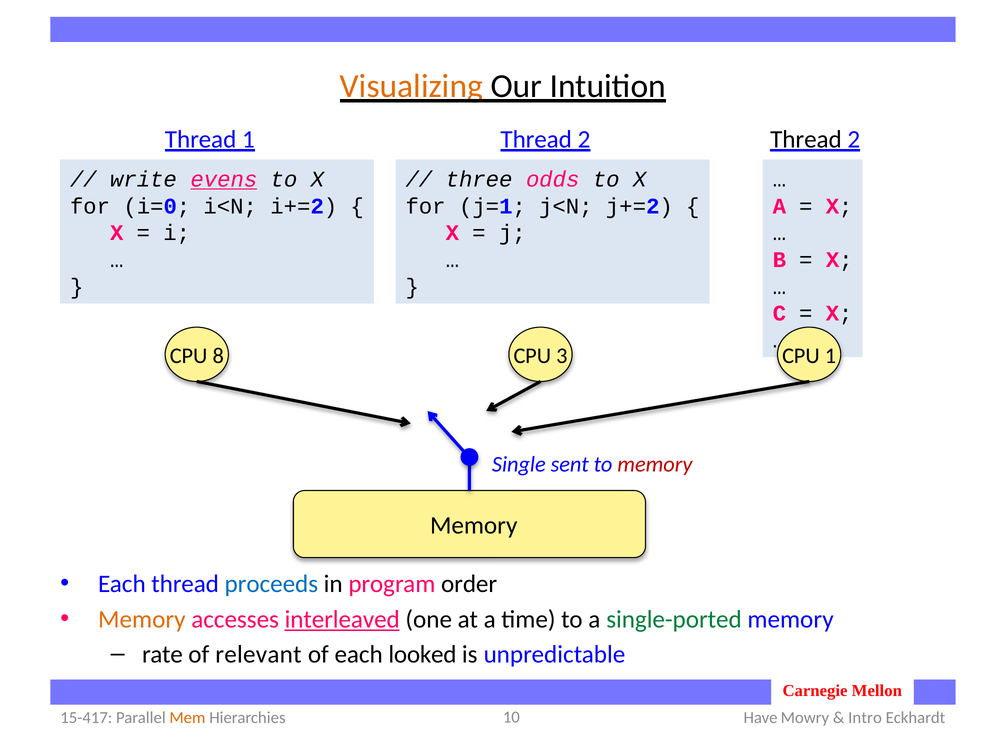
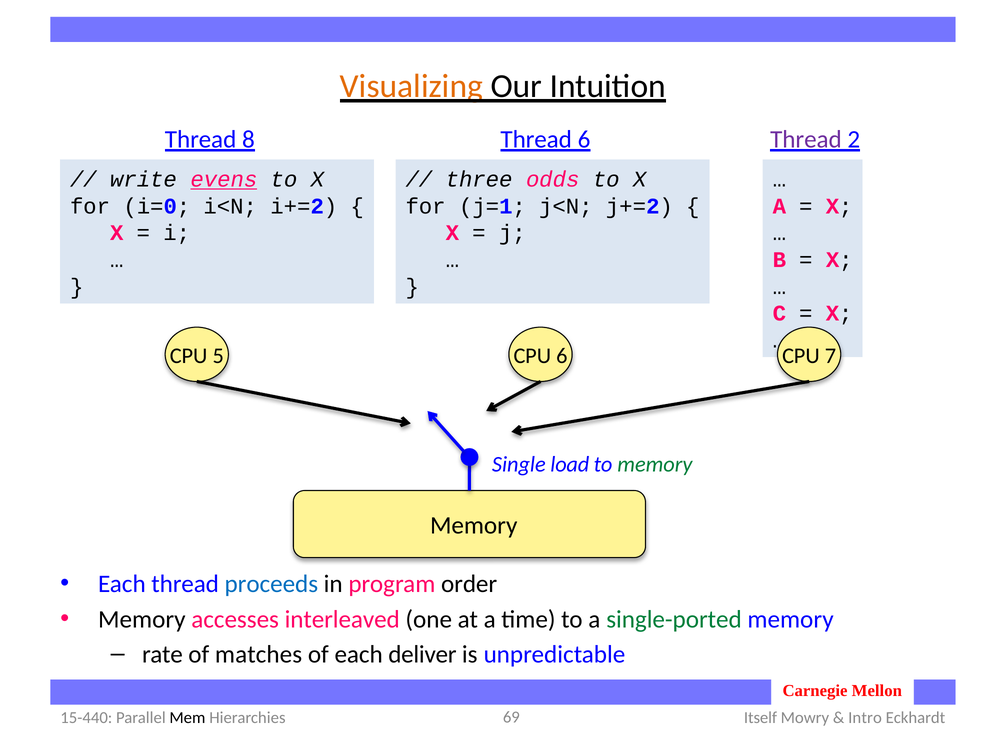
Thread 1: 1 -> 8
2 at (584, 139): 2 -> 6
Thread at (806, 139) colour: black -> purple
8: 8 -> 5
CPU 3: 3 -> 6
CPU 1: 1 -> 7
sent: sent -> load
memory at (655, 464) colour: red -> green
Memory at (142, 619) colour: orange -> black
interleaved underline: present -> none
relevant: relevant -> matches
looked: looked -> deliver
15-417: 15-417 -> 15-440
Mem colour: orange -> black
10: 10 -> 69
Have: Have -> Itself
